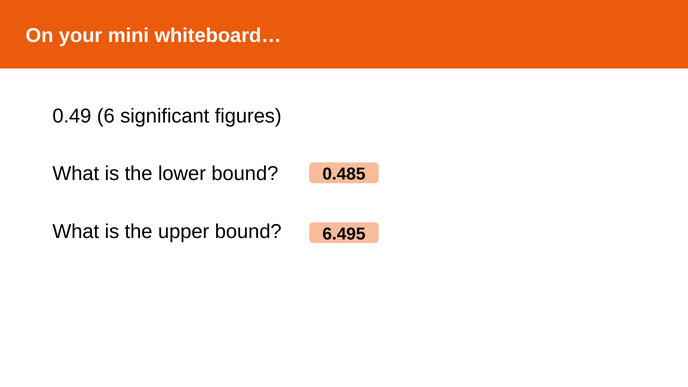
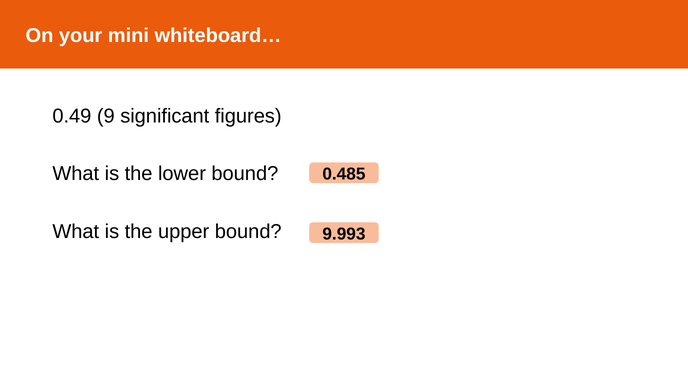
6: 6 -> 9
6.495: 6.495 -> 9.993
